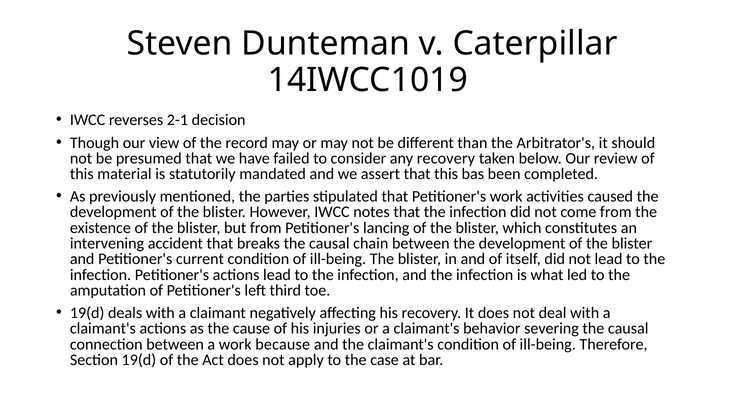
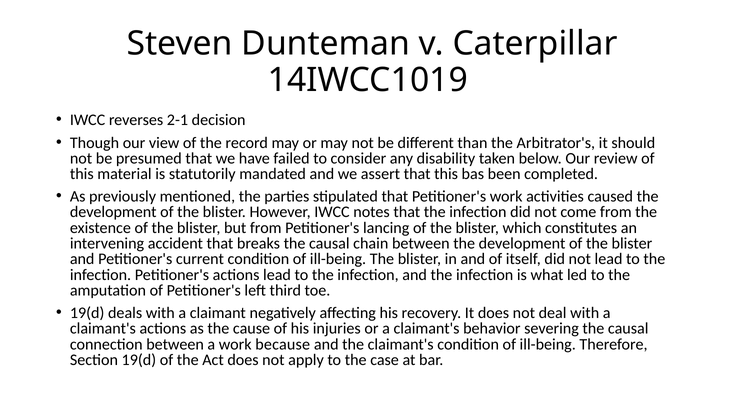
any recovery: recovery -> disability
